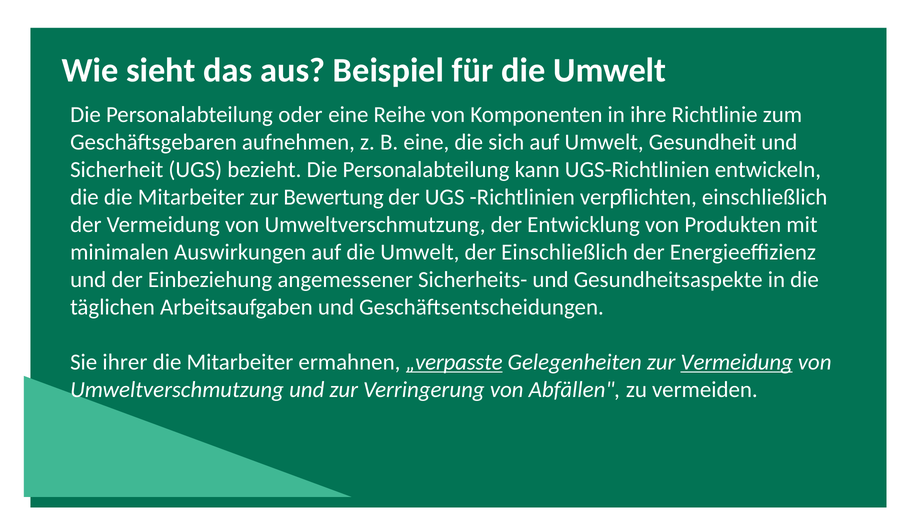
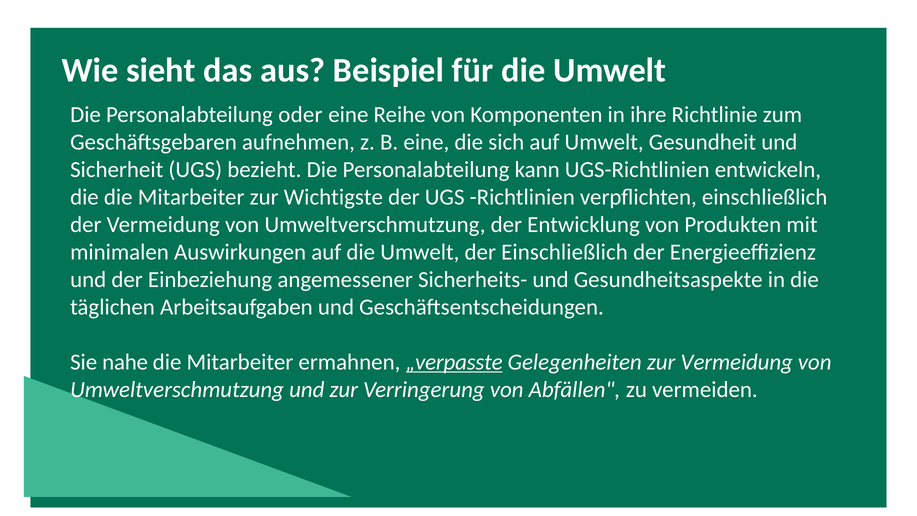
Bewertung: Bewertung -> Wichtigste
ihrer: ihrer -> nahe
Vermeidung at (737, 362) underline: present -> none
